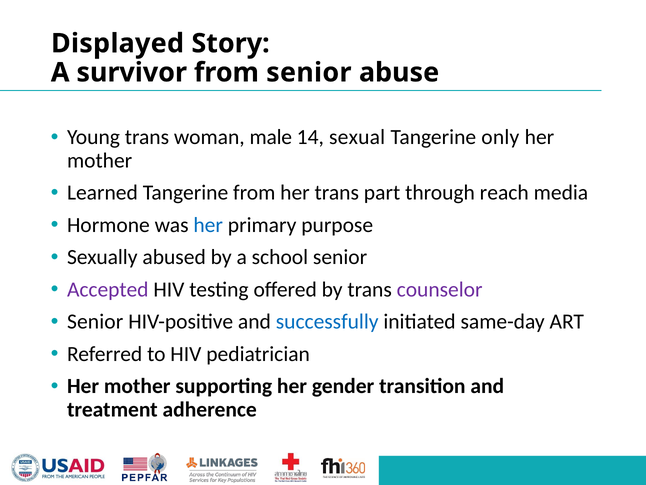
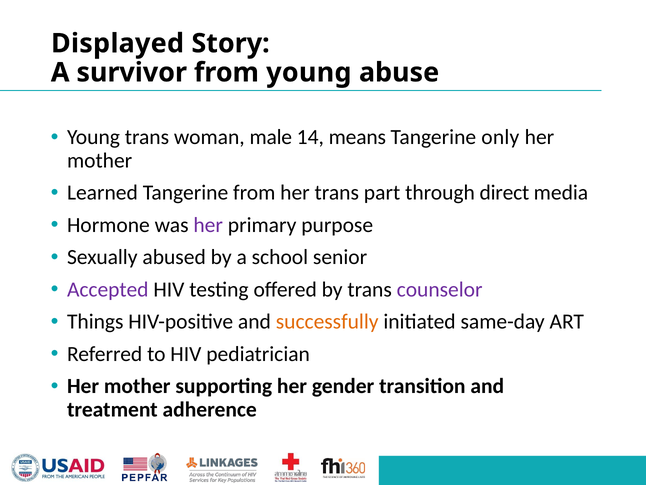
from senior: senior -> young
sexual: sexual -> means
reach: reach -> direct
her at (208, 225) colour: blue -> purple
Senior at (95, 321): Senior -> Things
successfully colour: blue -> orange
